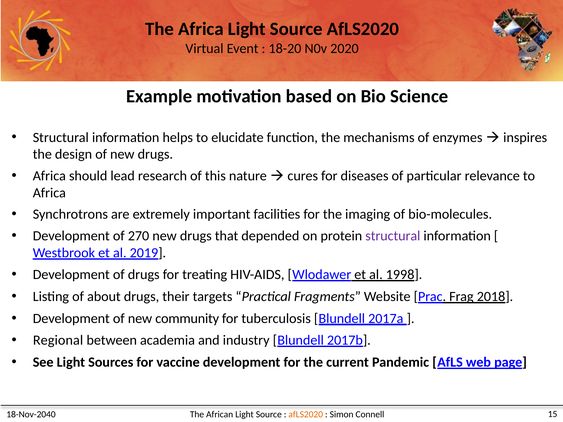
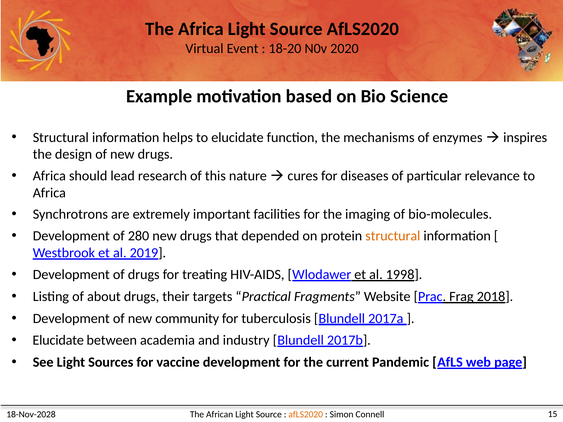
270: 270 -> 280
structural at (393, 236) colour: purple -> orange
Regional at (58, 340): Regional -> Elucidate
18-Nov-2040: 18-Nov-2040 -> 18-Nov-2028
